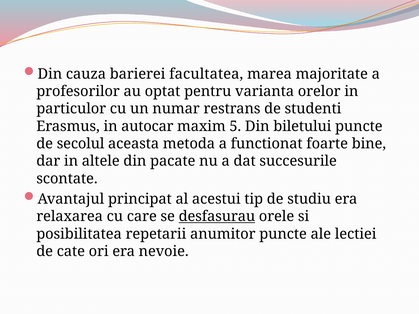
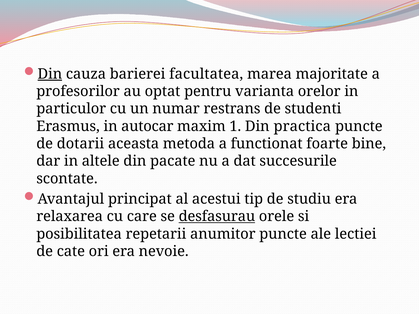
Din at (50, 74) underline: none -> present
5: 5 -> 1
biletului: biletului -> practica
secolul: secolul -> dotarii
